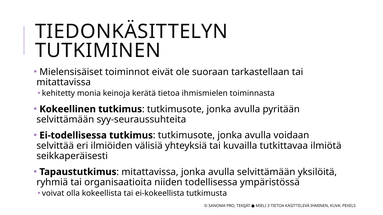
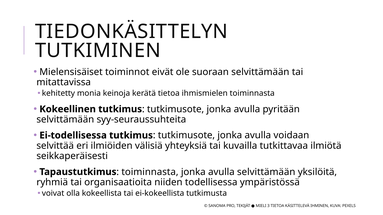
suoraan tarkastellaan: tarkastellaan -> selvittämään
mitattavissa at (150, 172): mitattavissa -> toiminnasta
